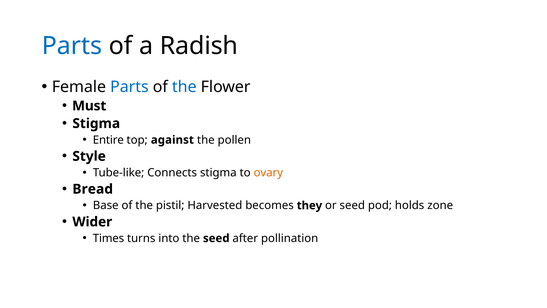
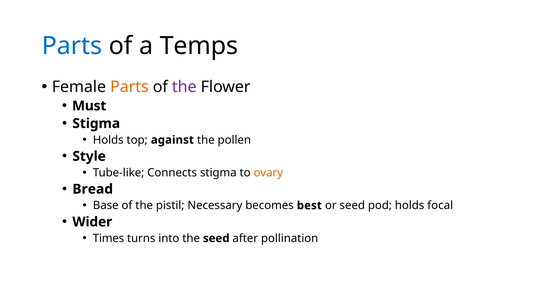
Radish: Radish -> Temps
Parts at (129, 87) colour: blue -> orange
the at (184, 87) colour: blue -> purple
Entire at (108, 140): Entire -> Holds
Harvested: Harvested -> Necessary
they: they -> best
zone: zone -> focal
